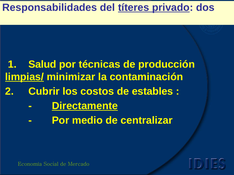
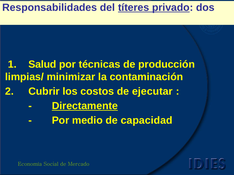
limpias/ underline: present -> none
estables: estables -> ejecutar
centralizar: centralizar -> capacidad
